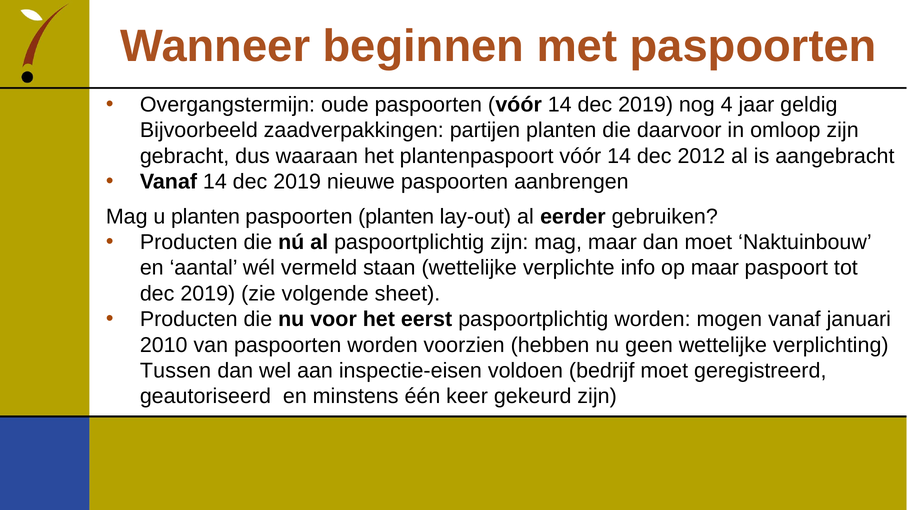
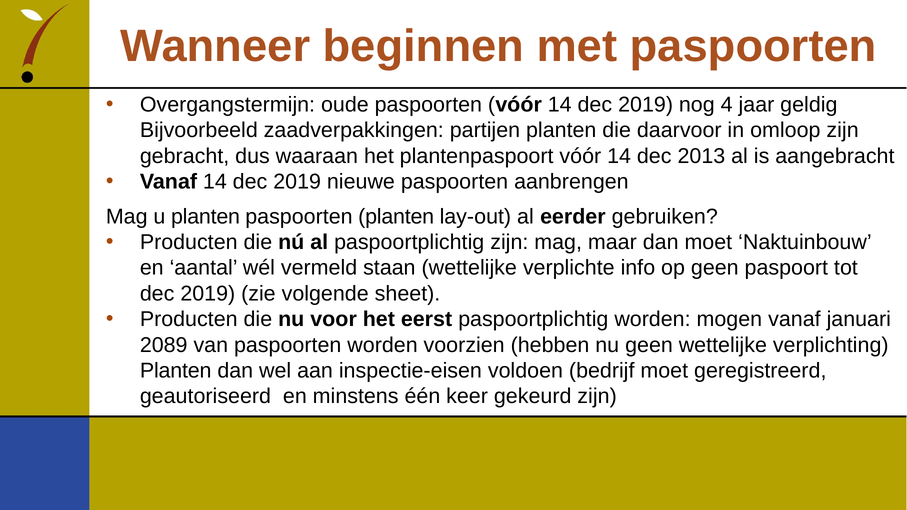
2012: 2012 -> 2013
op maar: maar -> geen
2010: 2010 -> 2089
Tussen at (176, 371): Tussen -> Planten
